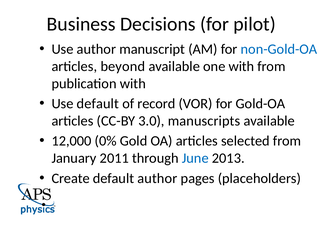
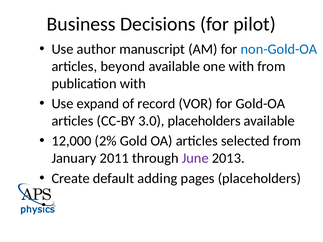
Use default: default -> expand
3.0 manuscripts: manuscripts -> placeholders
0%: 0% -> 2%
June colour: blue -> purple
default author: author -> adding
